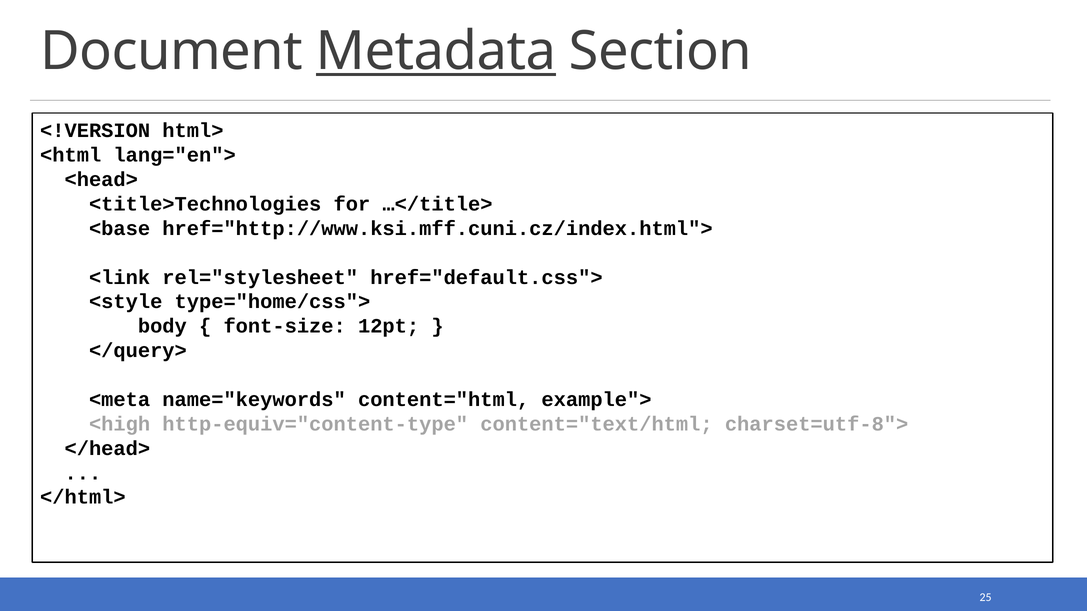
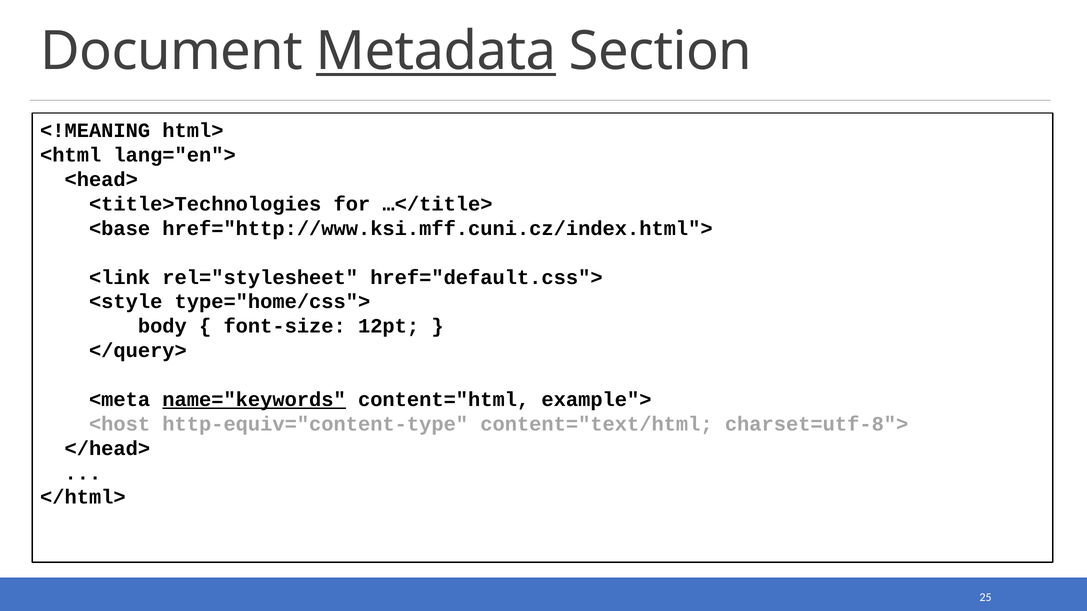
<!VERSION: <!VERSION -> <!MEANING
name="keywords underline: none -> present
<high: <high -> <host
